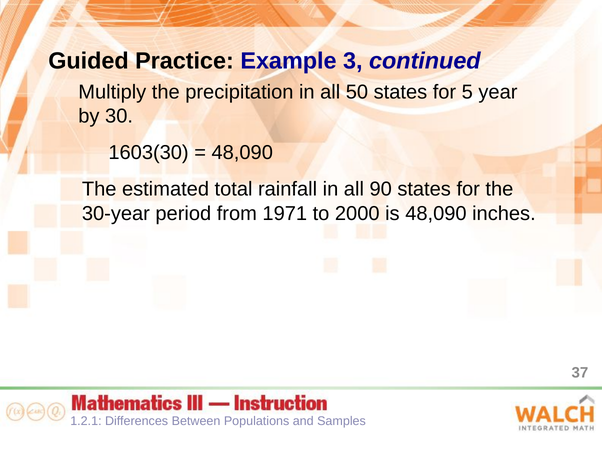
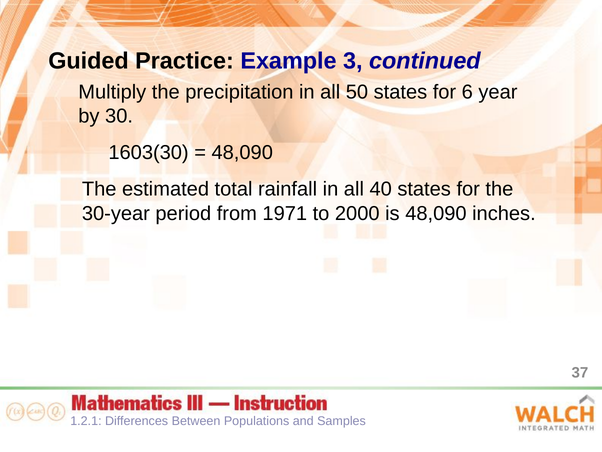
5: 5 -> 6
90: 90 -> 40
